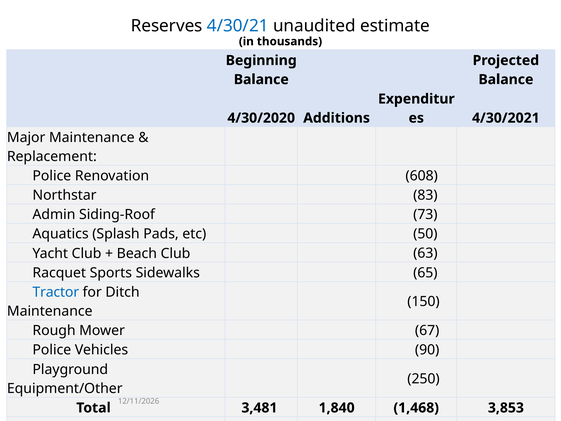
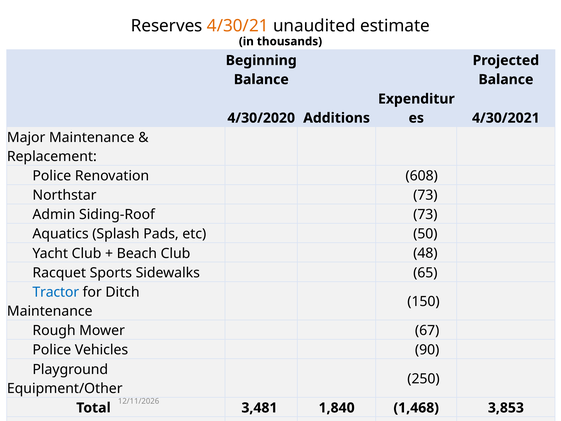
4/30/21 at (238, 26) colour: blue -> orange
83 at (425, 195): 83 -> 73
63: 63 -> 48
